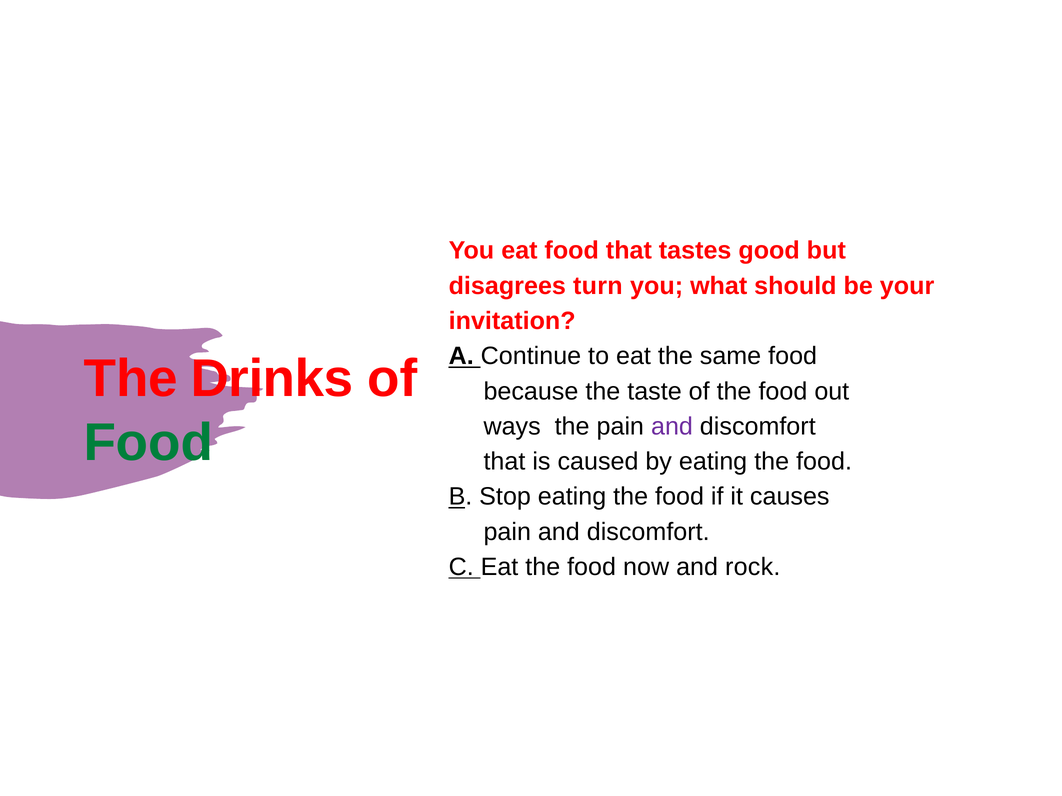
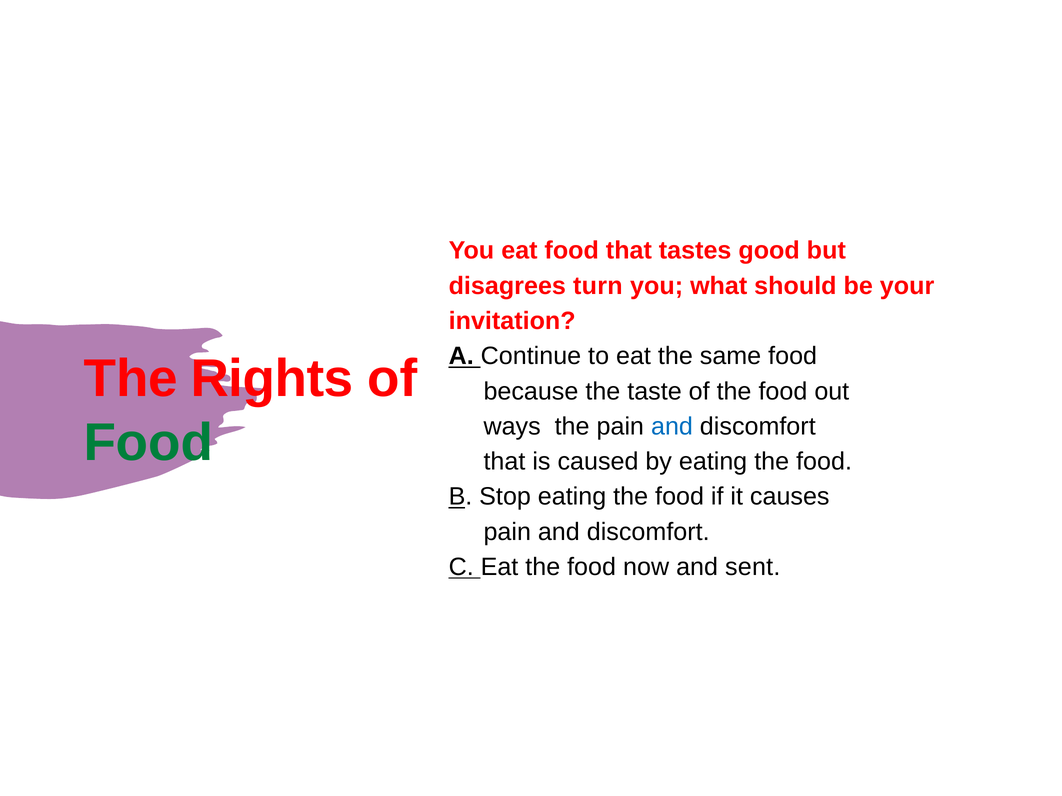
Drinks: Drinks -> Rights
and at (672, 427) colour: purple -> blue
rock: rock -> sent
